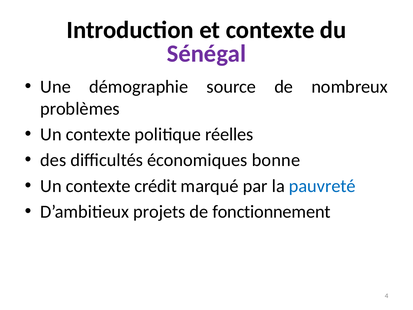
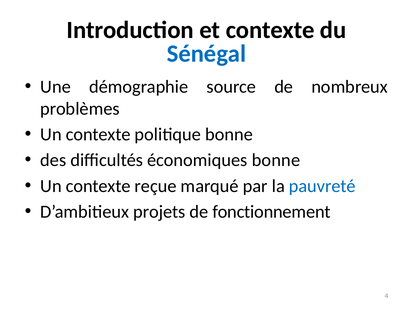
Sénégal colour: purple -> blue
politique réelles: réelles -> bonne
crédit: crédit -> reçue
